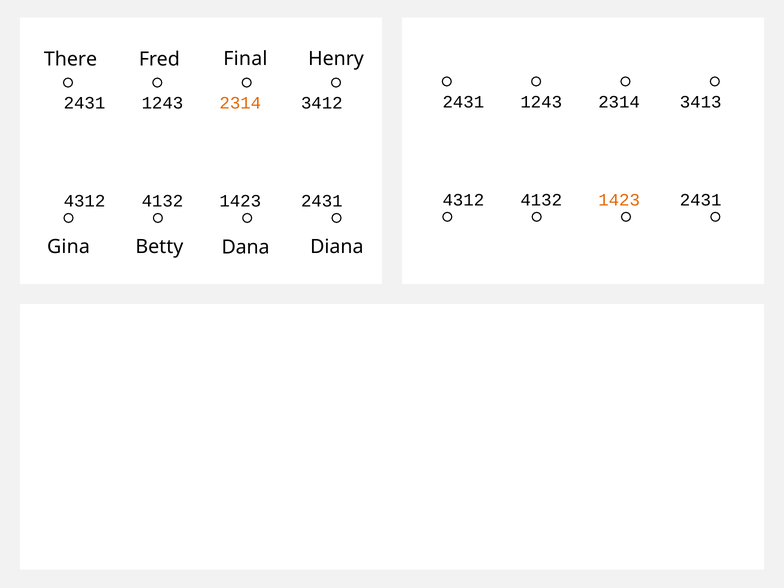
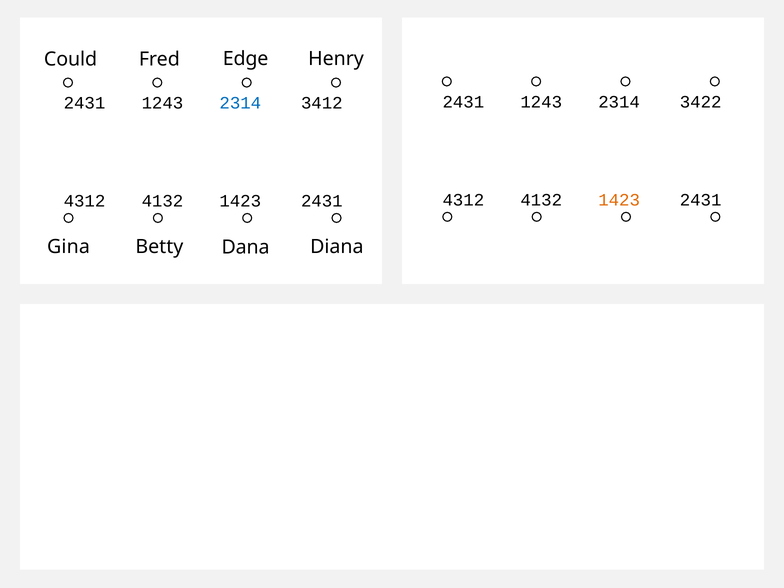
There: There -> Could
Final: Final -> Edge
3413: 3413 -> 3422
2314 at (240, 103) colour: orange -> blue
